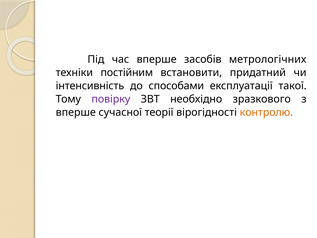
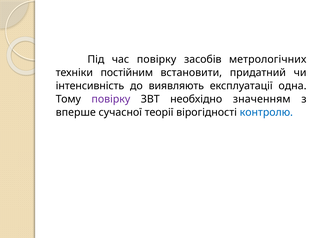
час вперше: вперше -> повірку
способами: способами -> виявляють
такої: такої -> одна
зразкового: зразкового -> значенням
контролю colour: orange -> blue
